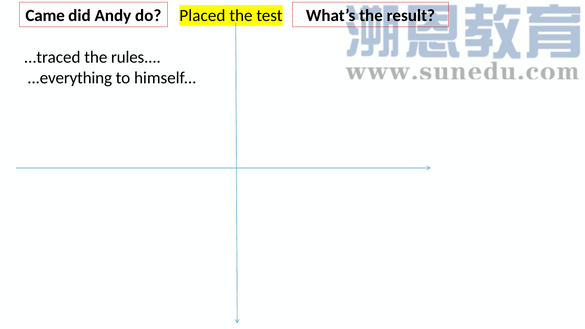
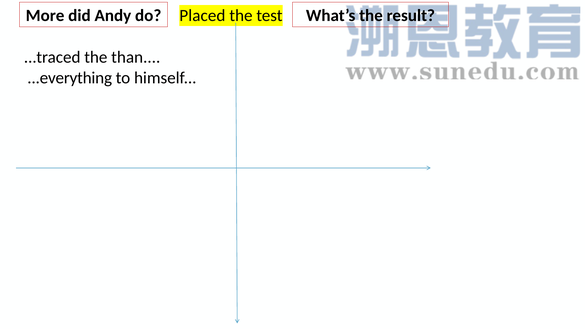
Came: Came -> More
rules: rules -> than
